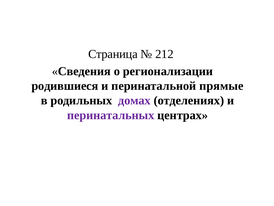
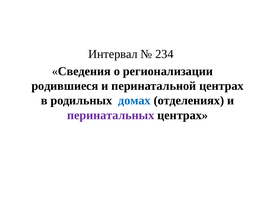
Страница: Страница -> Интервал
212: 212 -> 234
перинатальной прямые: прямые -> центрах
домах colour: purple -> blue
